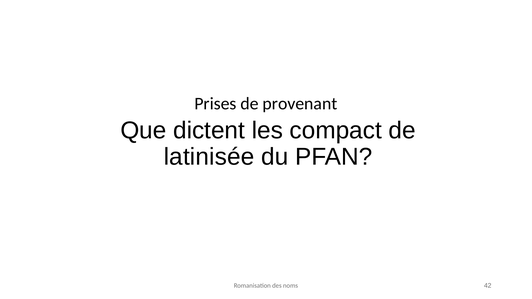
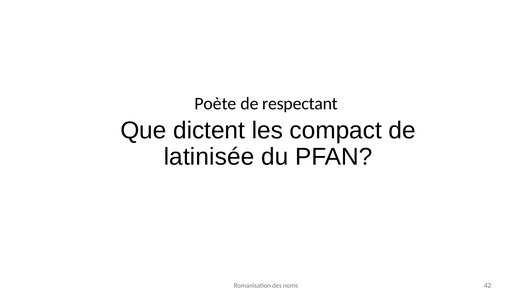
Prises: Prises -> Poète
provenant: provenant -> respectant
